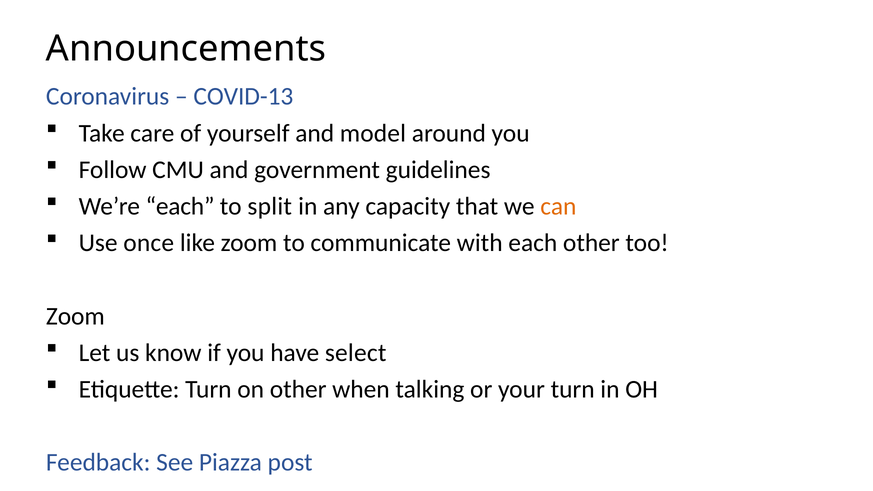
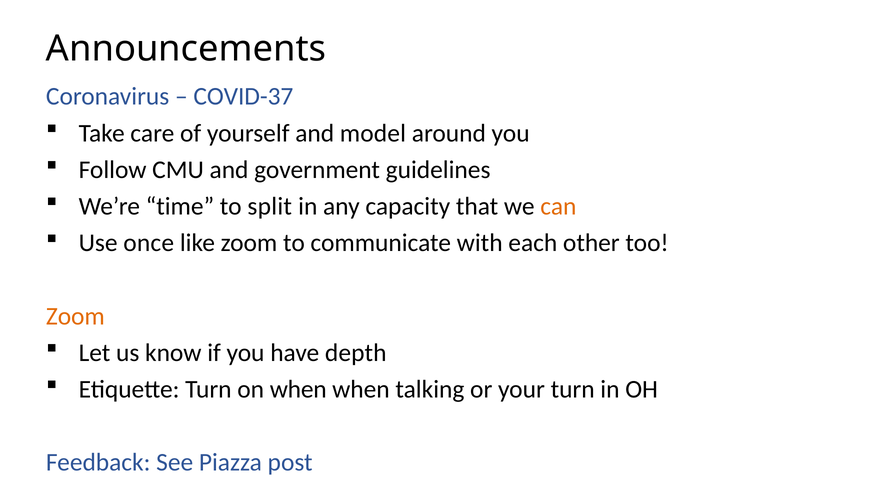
COVID-13: COVID-13 -> COVID-37
We’re each: each -> time
Zoom at (75, 316) colour: black -> orange
select: select -> depth
on other: other -> when
